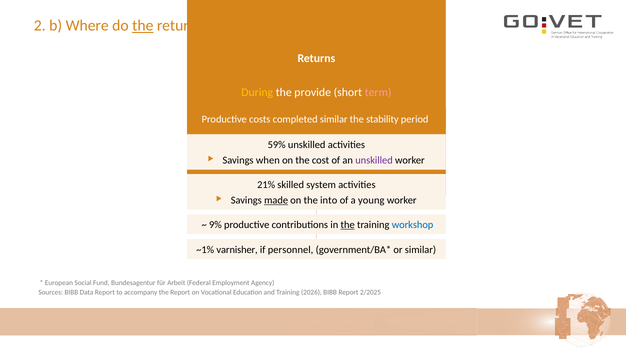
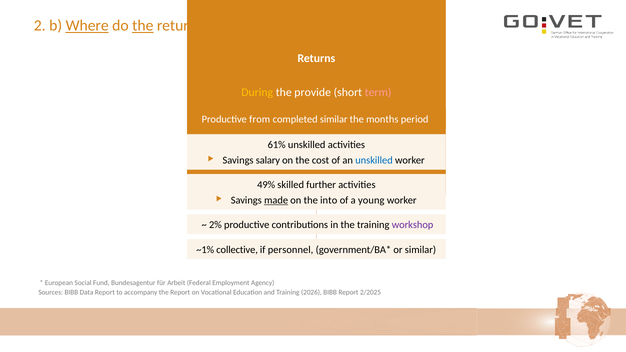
Where underline: none -> present
Productive costs: costs -> from
stability: stability -> months
59%: 59% -> 61%
when: when -> salary
unskilled at (374, 161) colour: purple -> blue
21%: 21% -> 49%
system: system -> further
9%: 9% -> 2%
the at (348, 225) underline: present -> none
workshop colour: blue -> purple
varnisher: varnisher -> collective
